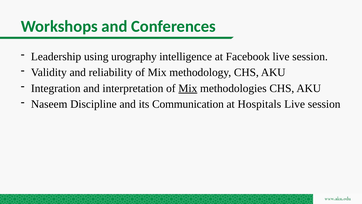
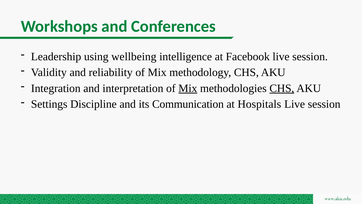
urography: urography -> wellbeing
CHS at (282, 88) underline: none -> present
Naseem: Naseem -> Settings
